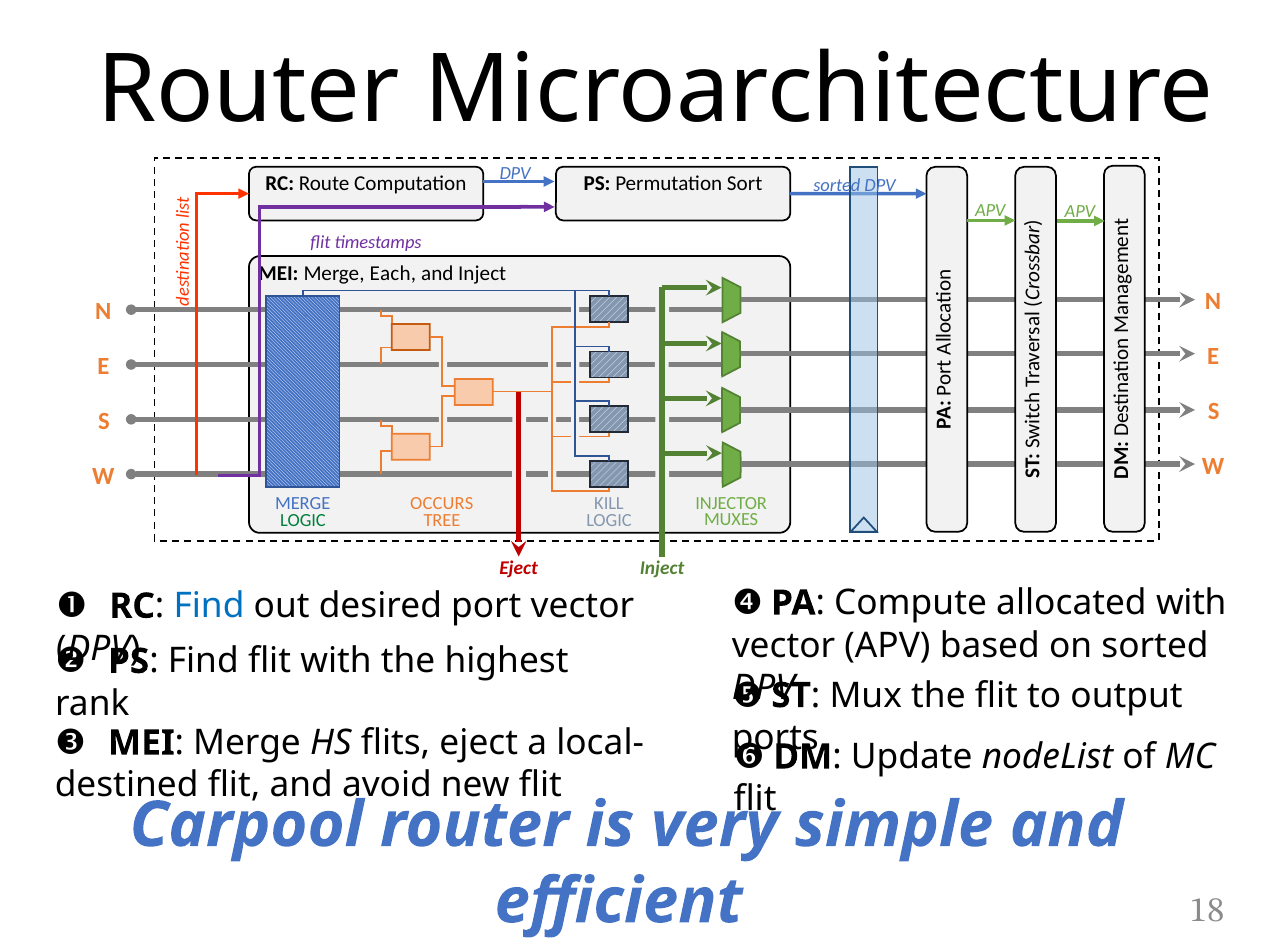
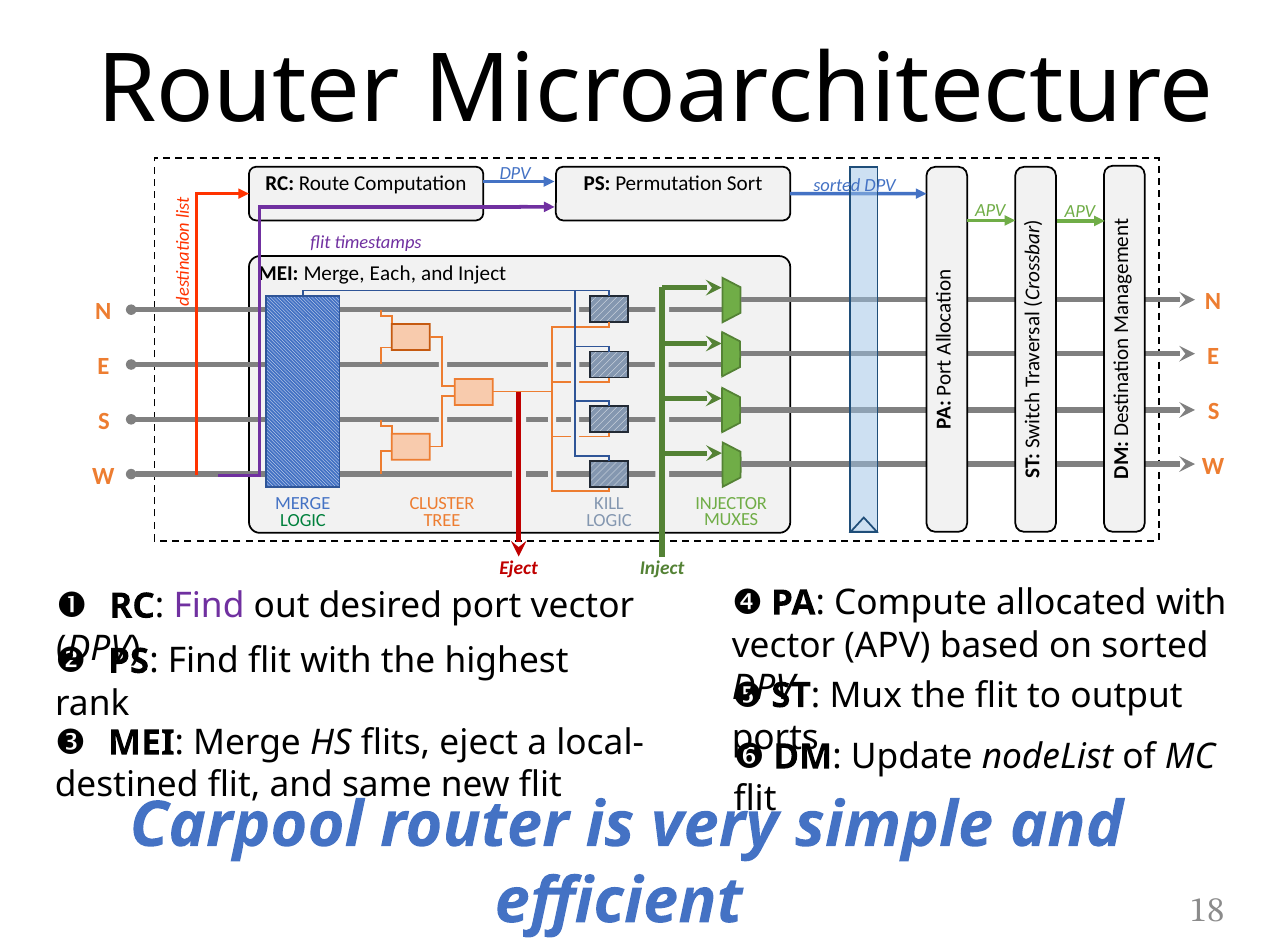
OCCURS: OCCURS -> CLUSTER
Find at (209, 606) colour: blue -> purple
avoid: avoid -> same
